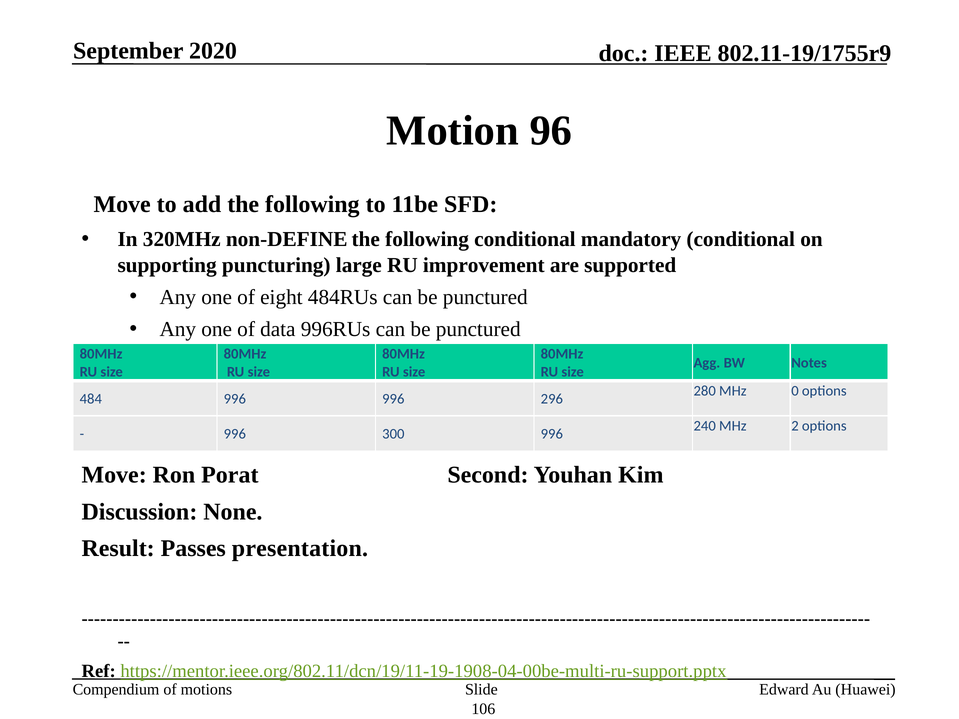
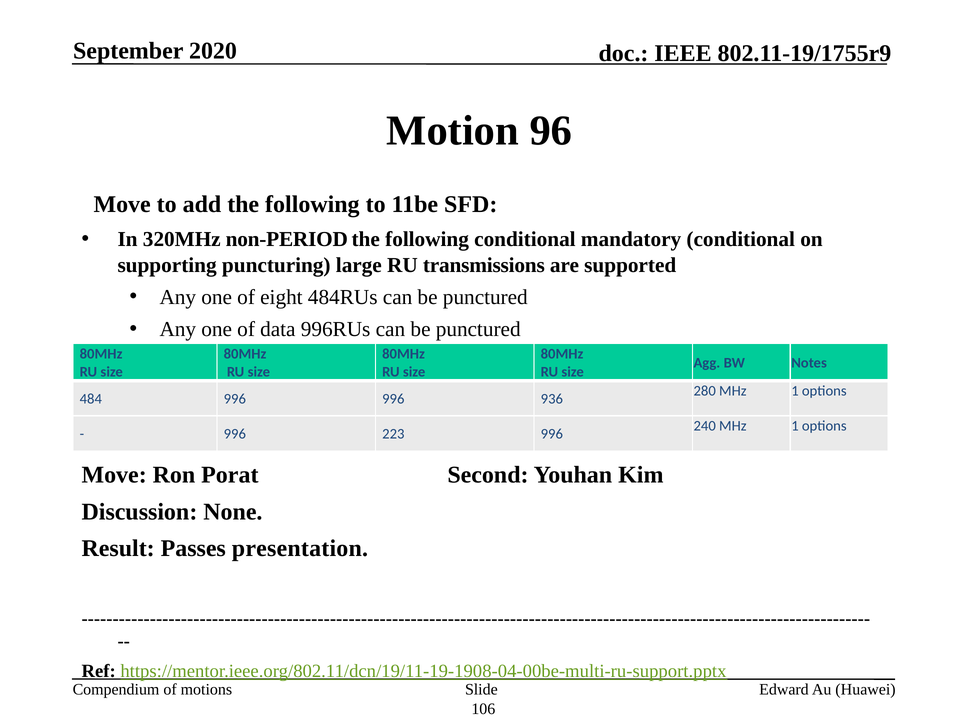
non-DEFINE: non-DEFINE -> non-PERIOD
improvement: improvement -> transmissions
280 MHz 0: 0 -> 1
296: 296 -> 936
240 MHz 2: 2 -> 1
300: 300 -> 223
